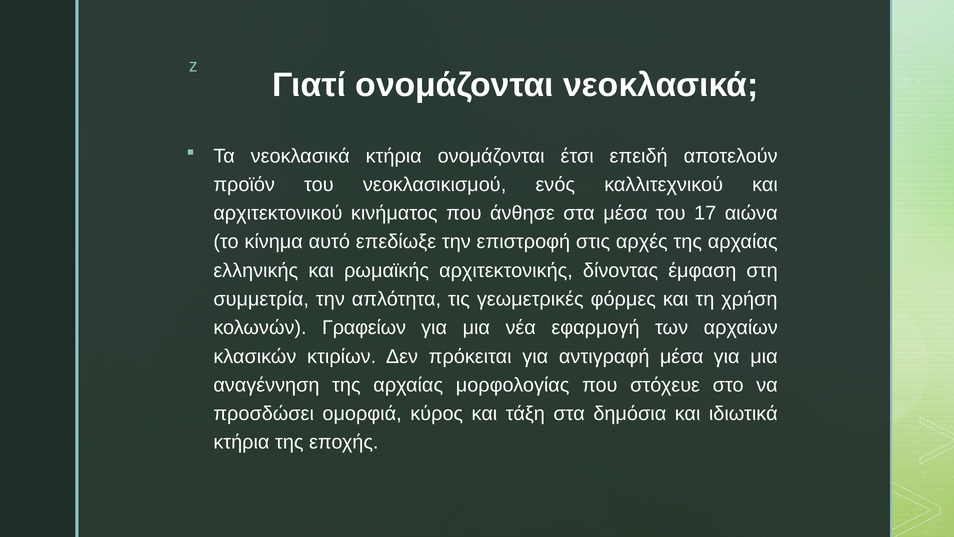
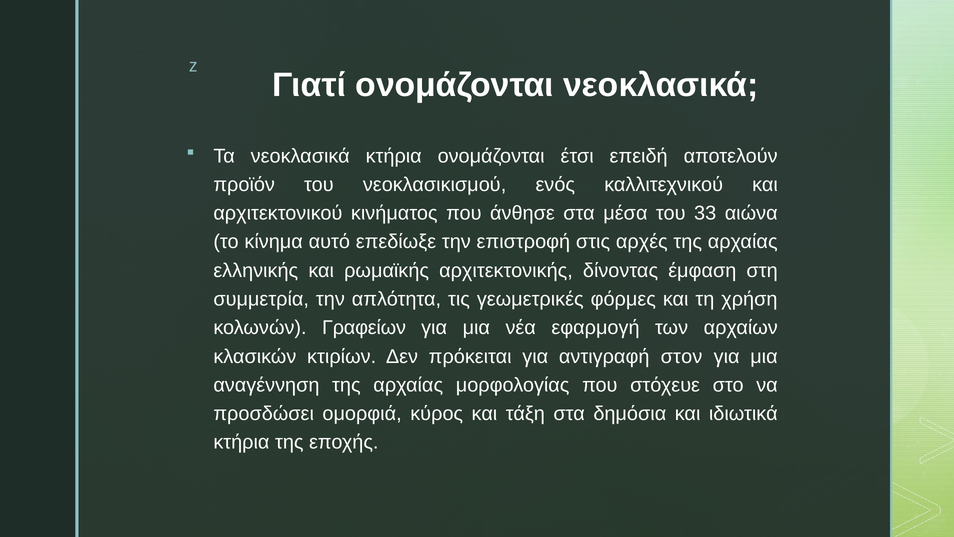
17: 17 -> 33
αντιγραφή μέσα: μέσα -> στον
